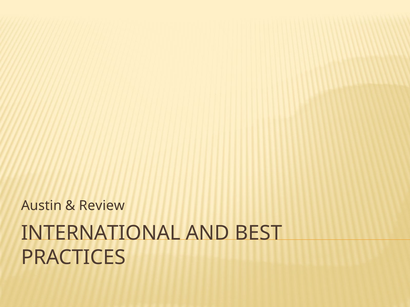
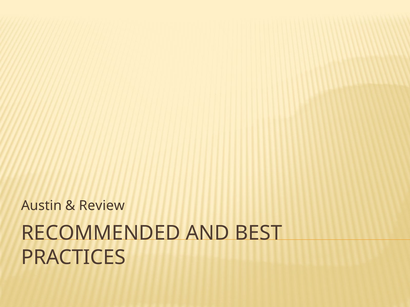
INTERNATIONAL: INTERNATIONAL -> RECOMMENDED
